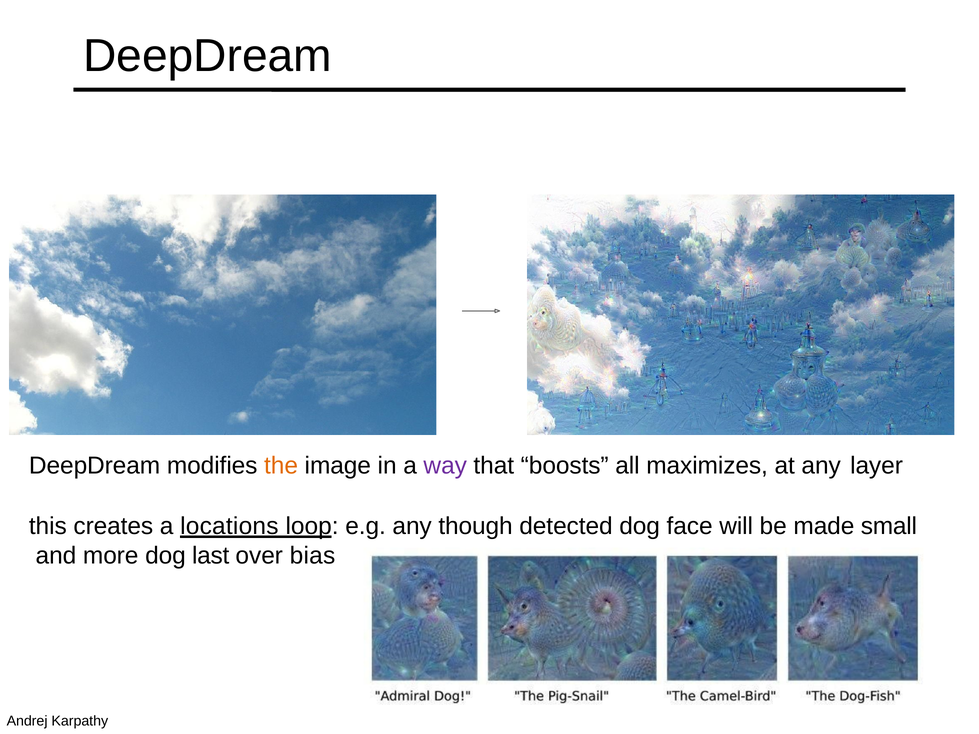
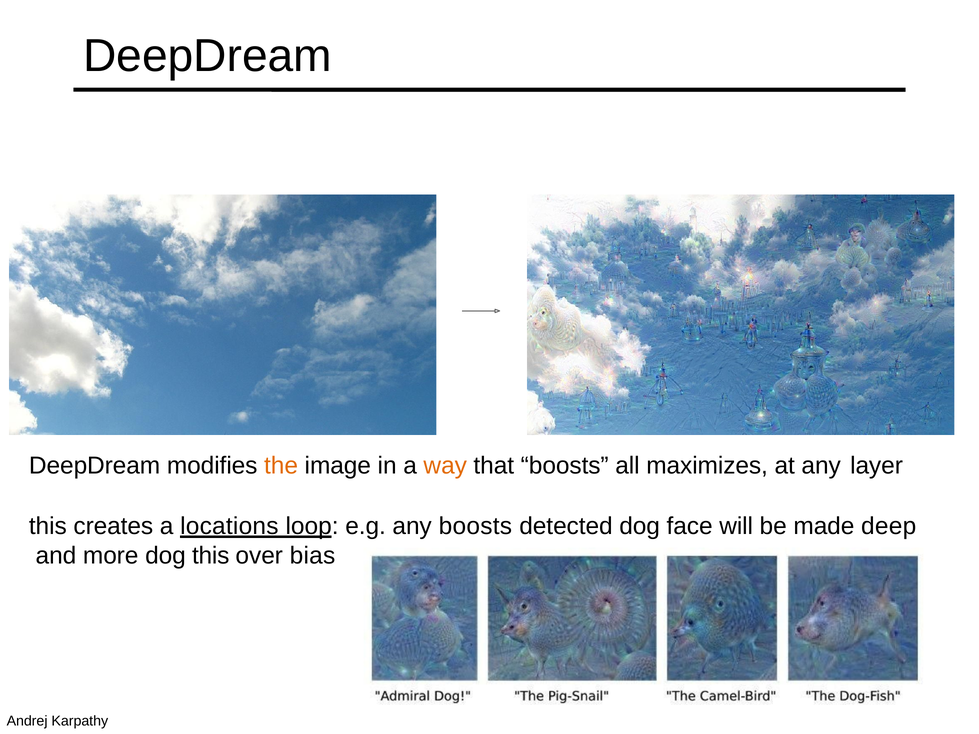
way colour: purple -> orange
any though: though -> boosts
small: small -> deep
dog last: last -> this
